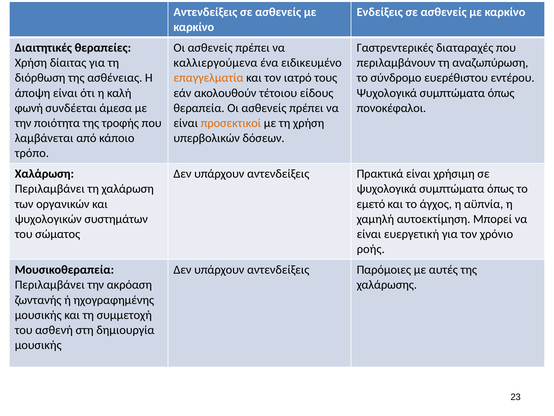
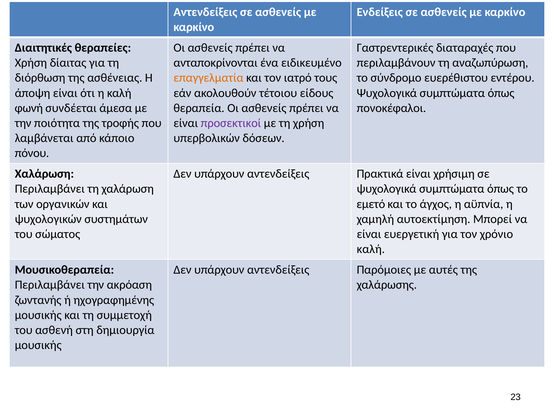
καλλιεργούμενα: καλλιεργούμενα -> ανταποκρίνονται
προσεκτικοί colour: orange -> purple
τρόπο: τρόπο -> πόνου
ροής at (371, 249): ροής -> καλή
